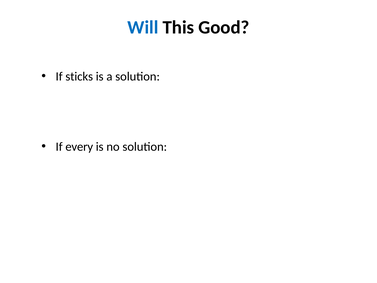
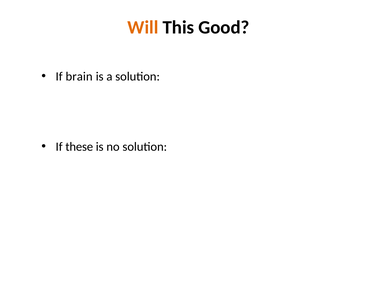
Will colour: blue -> orange
sticks: sticks -> brain
every: every -> these
